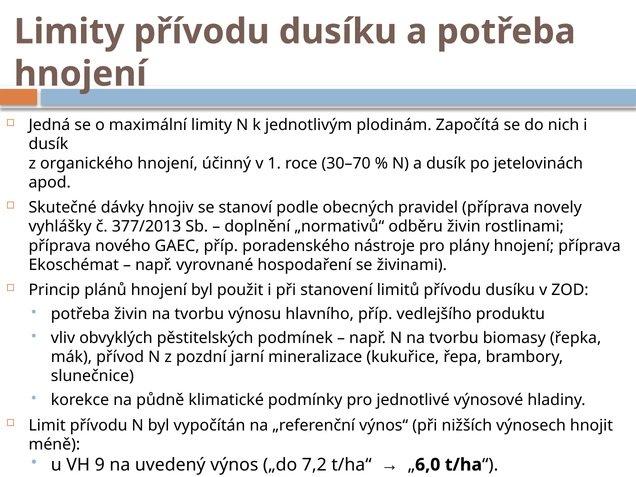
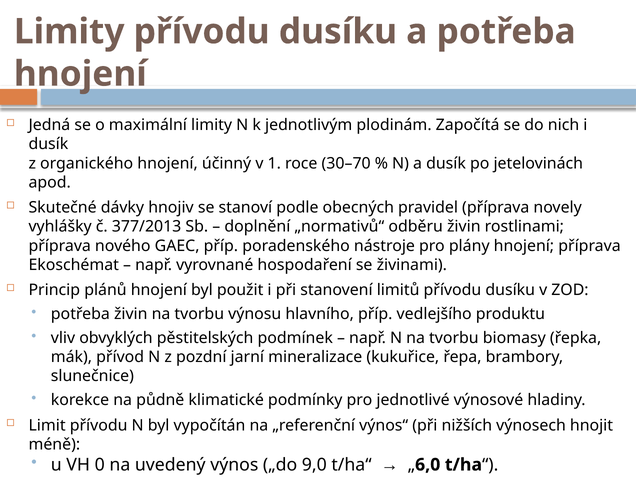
9: 9 -> 0
7,2: 7,2 -> 9,0
